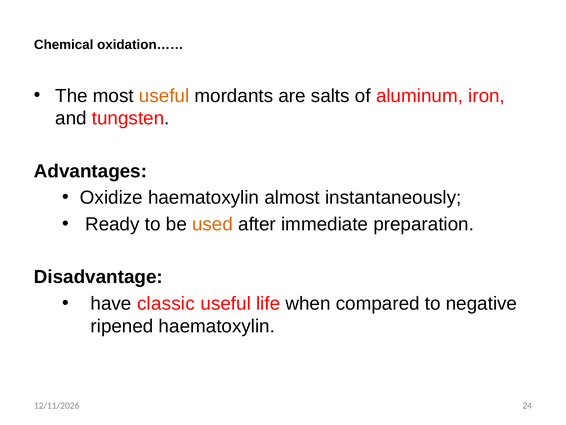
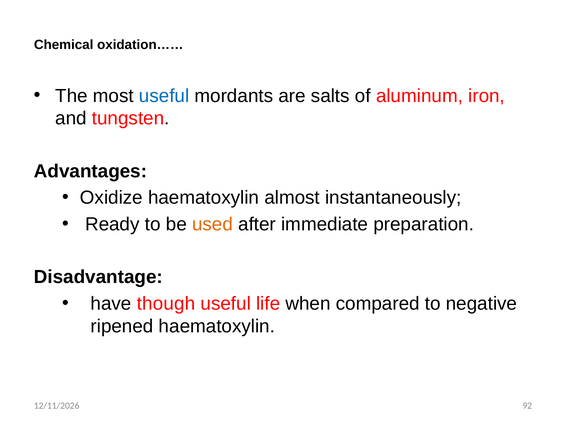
useful at (164, 96) colour: orange -> blue
classic: classic -> though
24: 24 -> 92
